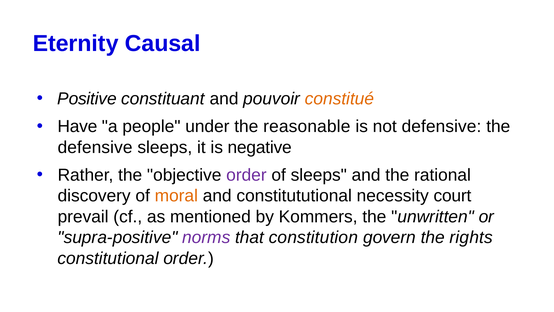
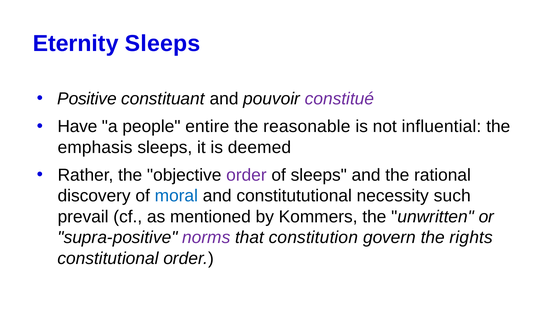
Eternity Causal: Causal -> Sleeps
constitué colour: orange -> purple
under: under -> entire
not defensive: defensive -> influential
defensive at (95, 147): defensive -> emphasis
negative: negative -> deemed
moral colour: orange -> blue
court: court -> such
